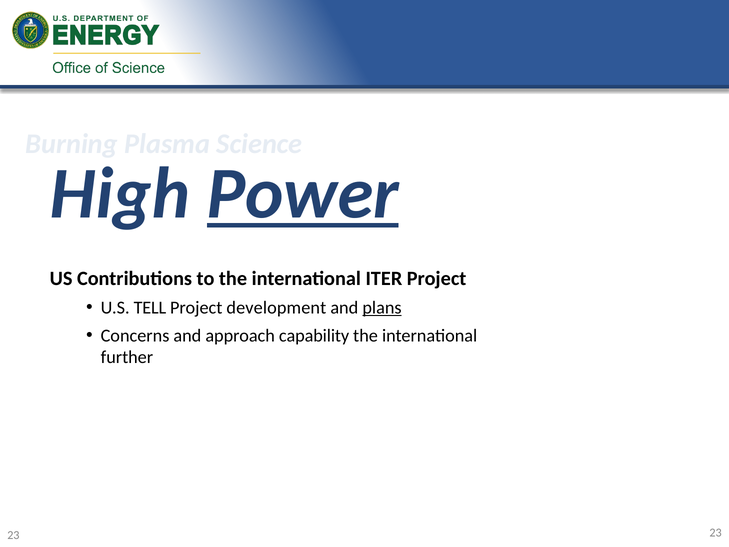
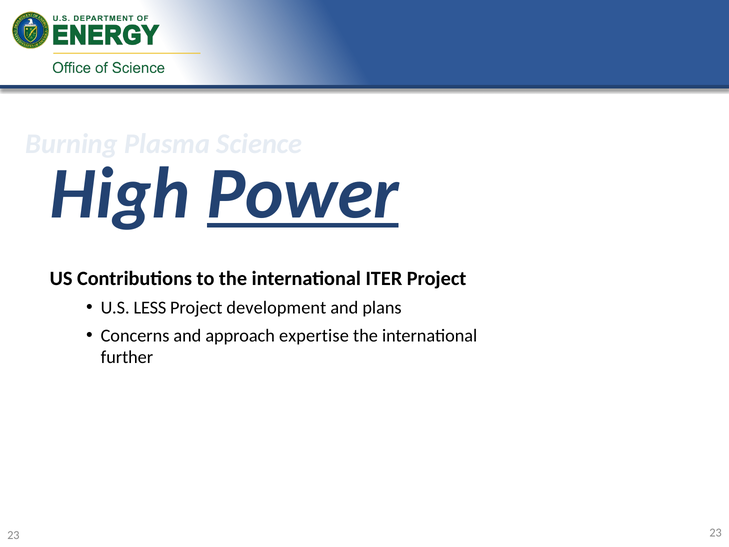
TELL: TELL -> LESS
plans underline: present -> none
capability: capability -> expertise
